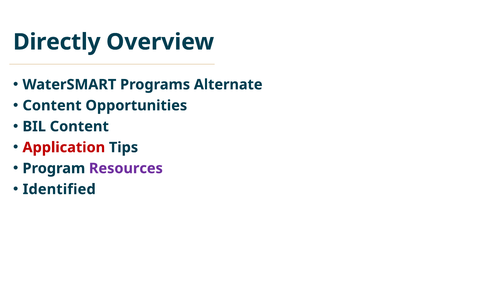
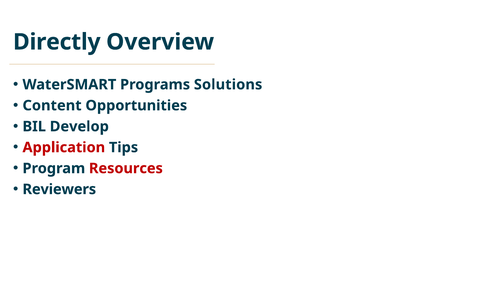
Alternate: Alternate -> Solutions
BIL Content: Content -> Develop
Resources colour: purple -> red
Identified: Identified -> Reviewers
